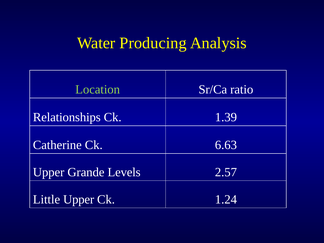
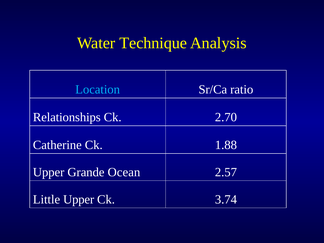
Producing: Producing -> Technique
Location colour: light green -> light blue
1.39: 1.39 -> 2.70
6.63: 6.63 -> 1.88
Levels: Levels -> Ocean
1.24: 1.24 -> 3.74
